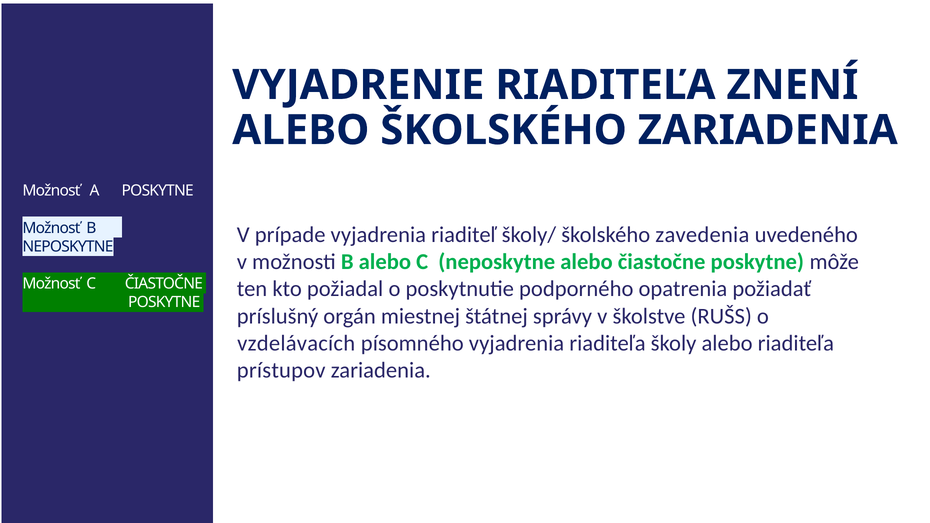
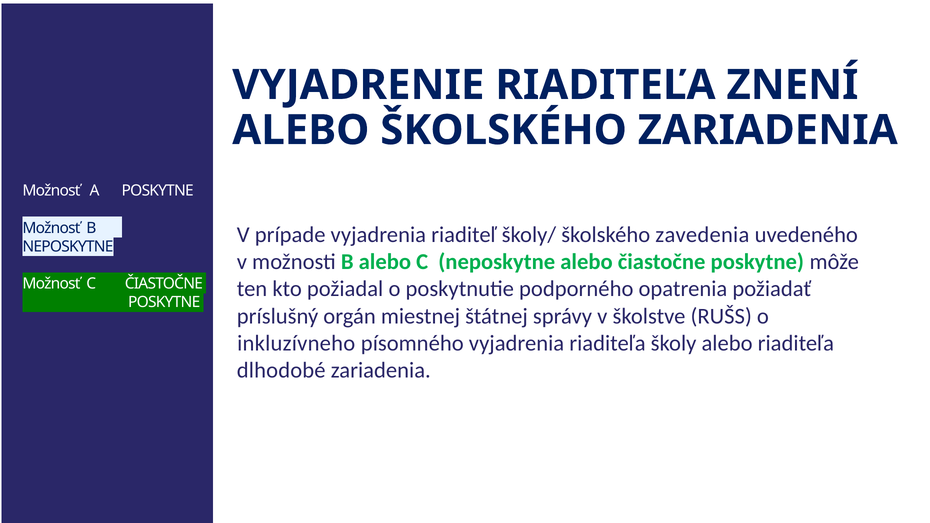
vzdelávacích: vzdelávacích -> inkluzívneho
prístupov: prístupov -> dlhodobé
